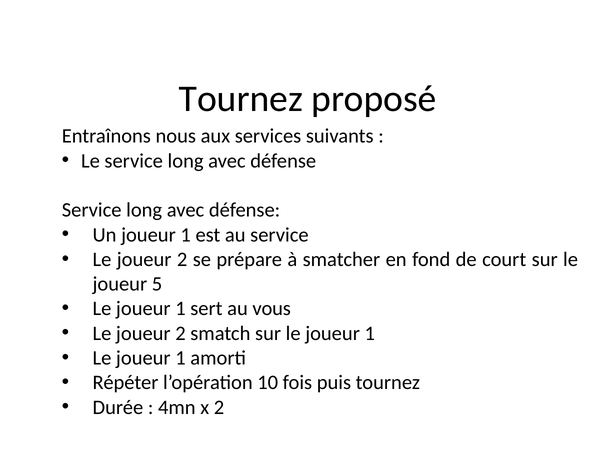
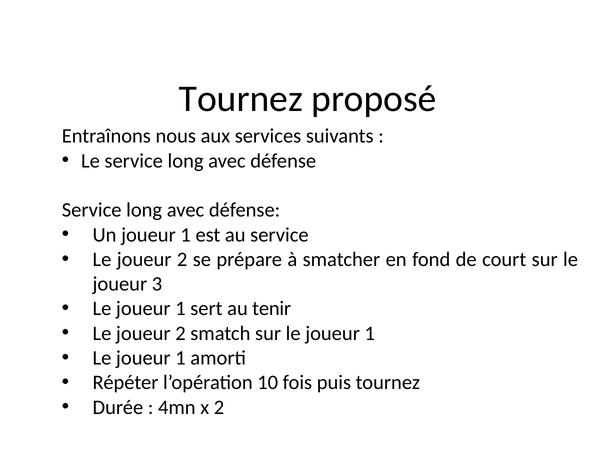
5: 5 -> 3
vous: vous -> tenir
